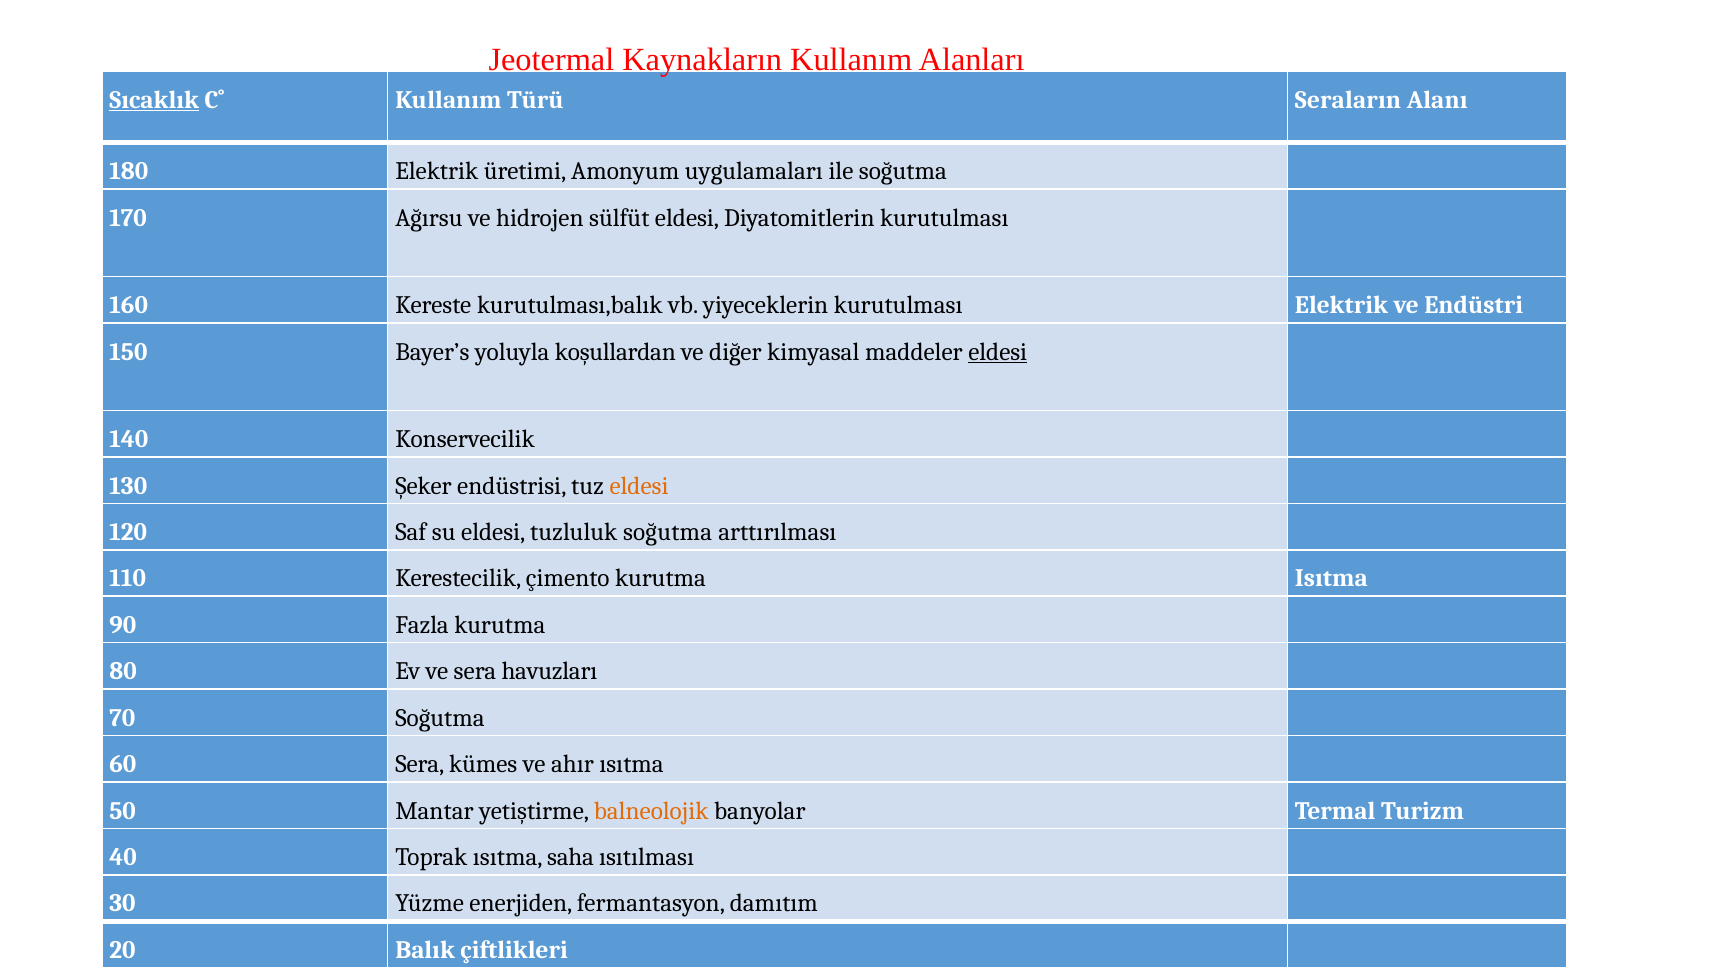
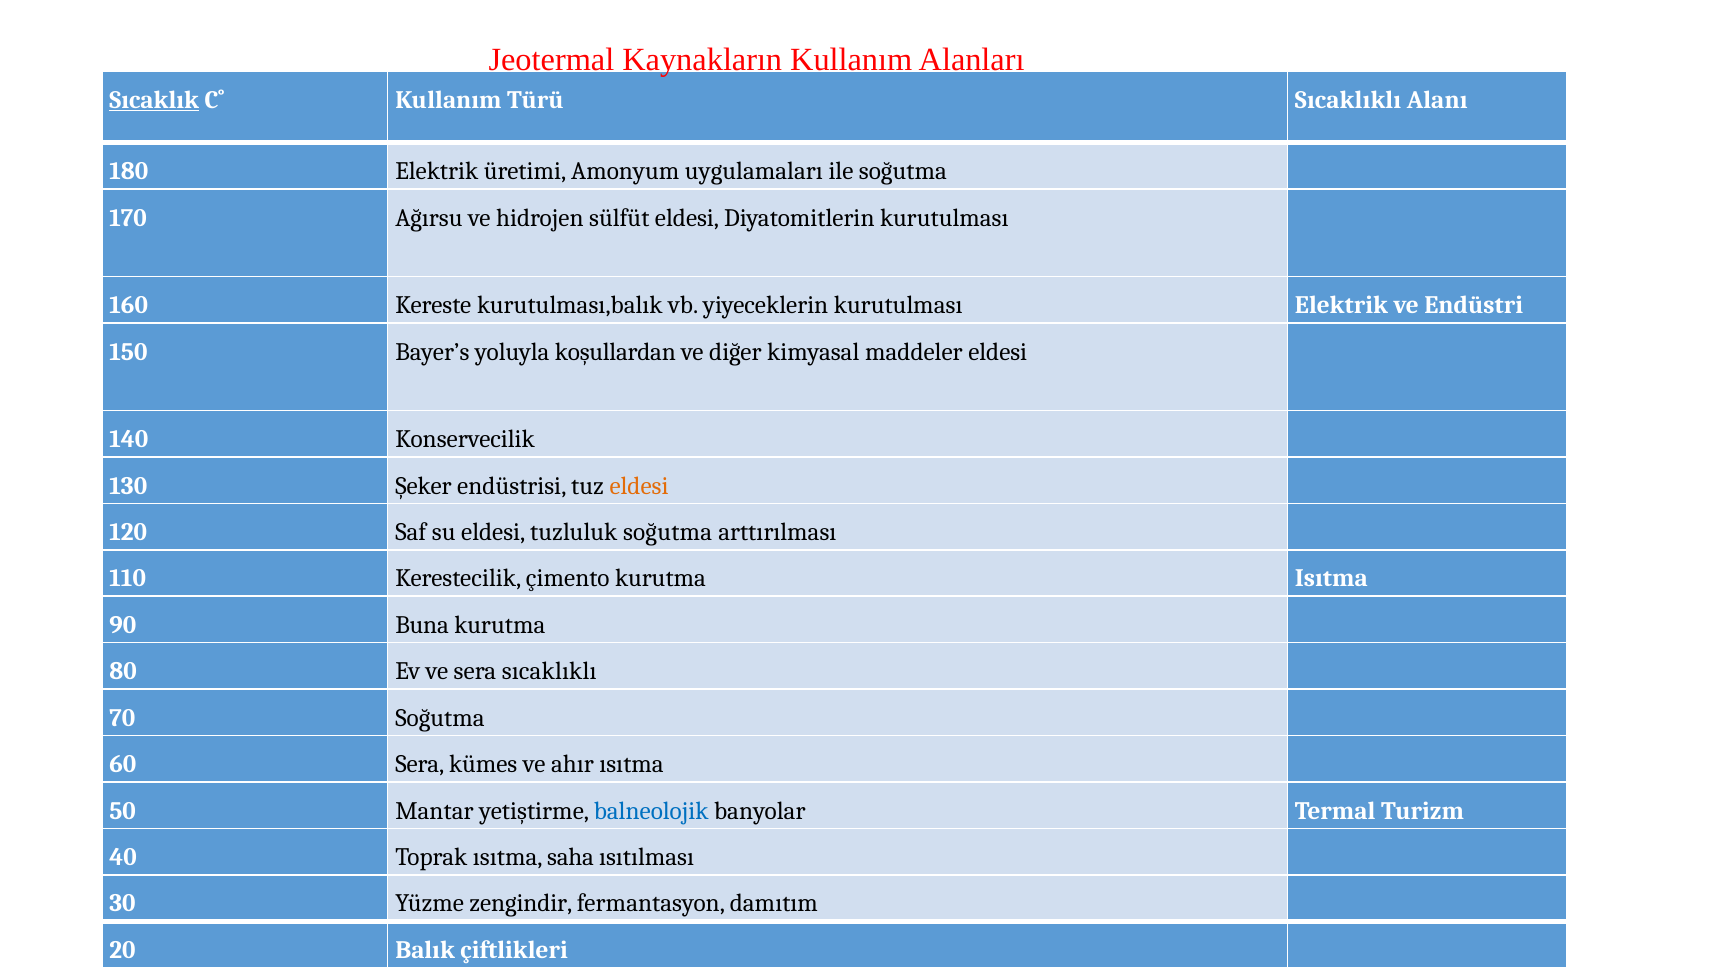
Türü Seraların: Seraların -> Sıcaklıklı
eldesi at (998, 352) underline: present -> none
Fazla: Fazla -> Buna
sera havuzları: havuzları -> sıcaklıklı
balneolojik colour: orange -> blue
enerjiden: enerjiden -> zengindir
